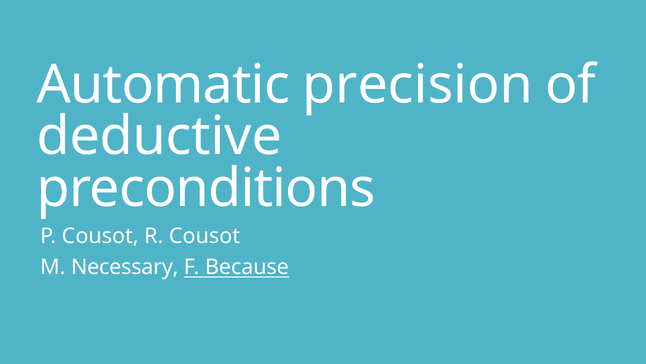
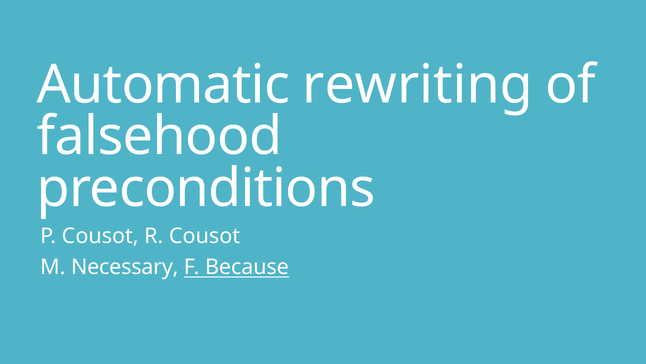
precision: precision -> rewriting
deductive: deductive -> falsehood
